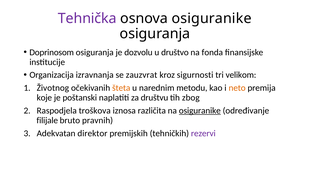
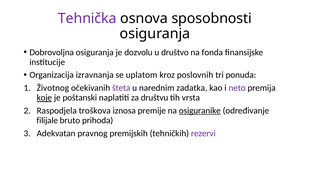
osnova osiguranike: osiguranike -> sposobnosti
Doprinosom: Doprinosom -> Dobrovoljna
zauzvrat: zauzvrat -> uplatom
sigurnosti: sigurnosti -> poslovnih
velikom: velikom -> ponuda
šteta colour: orange -> purple
metodu: metodu -> zadatka
neto colour: orange -> purple
koje underline: none -> present
zbog: zbog -> vrsta
različita: različita -> premije
pravnih: pravnih -> prihoda
direktor: direktor -> pravnog
